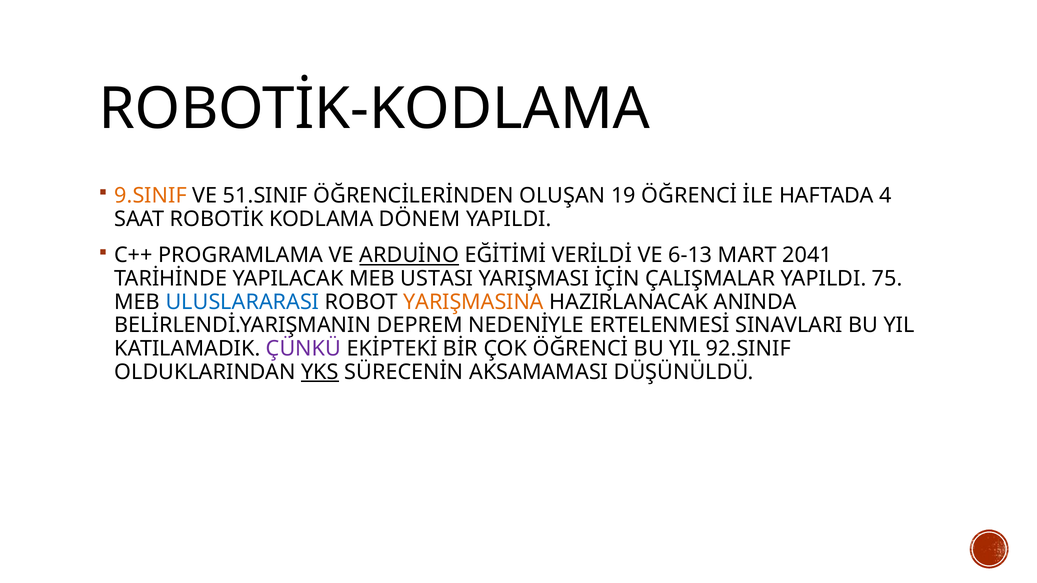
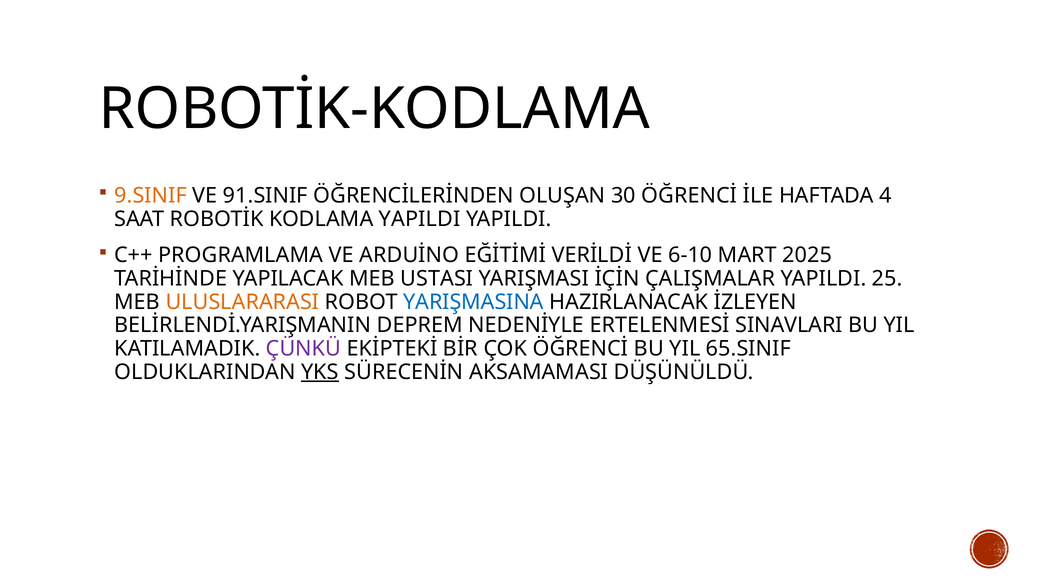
51.SINIF: 51.SINIF -> 91.SINIF
19: 19 -> 30
KODLAMA DÖNEM: DÖNEM -> YAPILDI
ARDUİNO underline: present -> none
6-13: 6-13 -> 6-10
2041: 2041 -> 2025
75: 75 -> 25
ULUSLARARASI colour: blue -> orange
YARIŞMASINA colour: orange -> blue
ANINDA: ANINDA -> İZLEYEN
92.SINIF: 92.SINIF -> 65.SINIF
